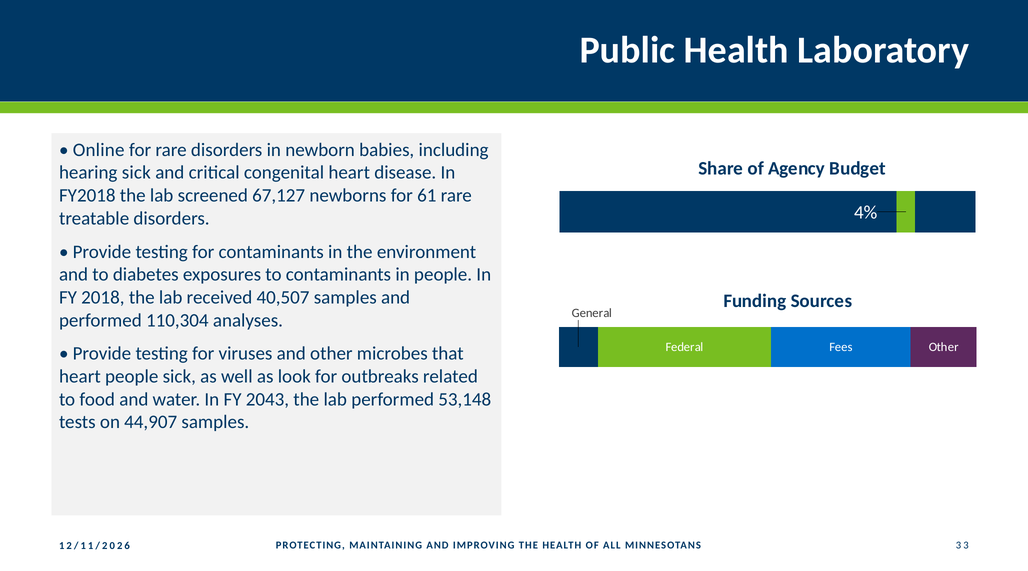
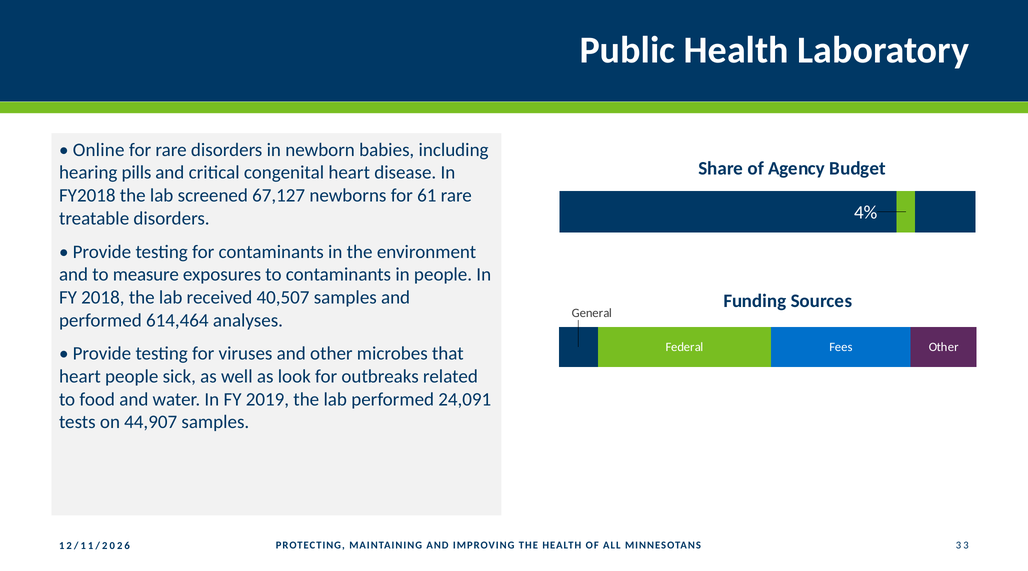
hearing sick: sick -> pills
diabetes: diabetes -> measure
110,304: 110,304 -> 614,464
2043: 2043 -> 2019
53,148: 53,148 -> 24,091
